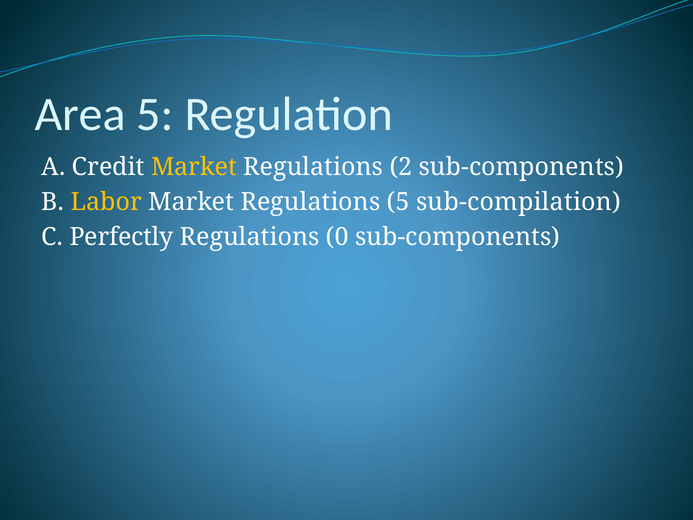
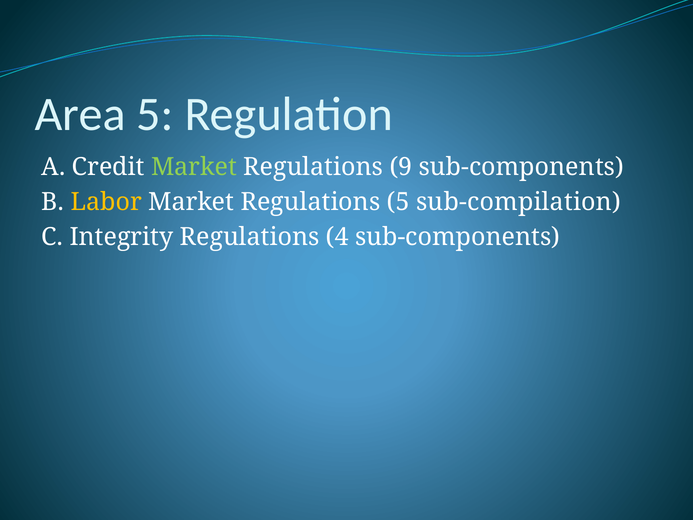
Market at (194, 167) colour: yellow -> light green
2: 2 -> 9
Perfectly: Perfectly -> Integrity
0: 0 -> 4
